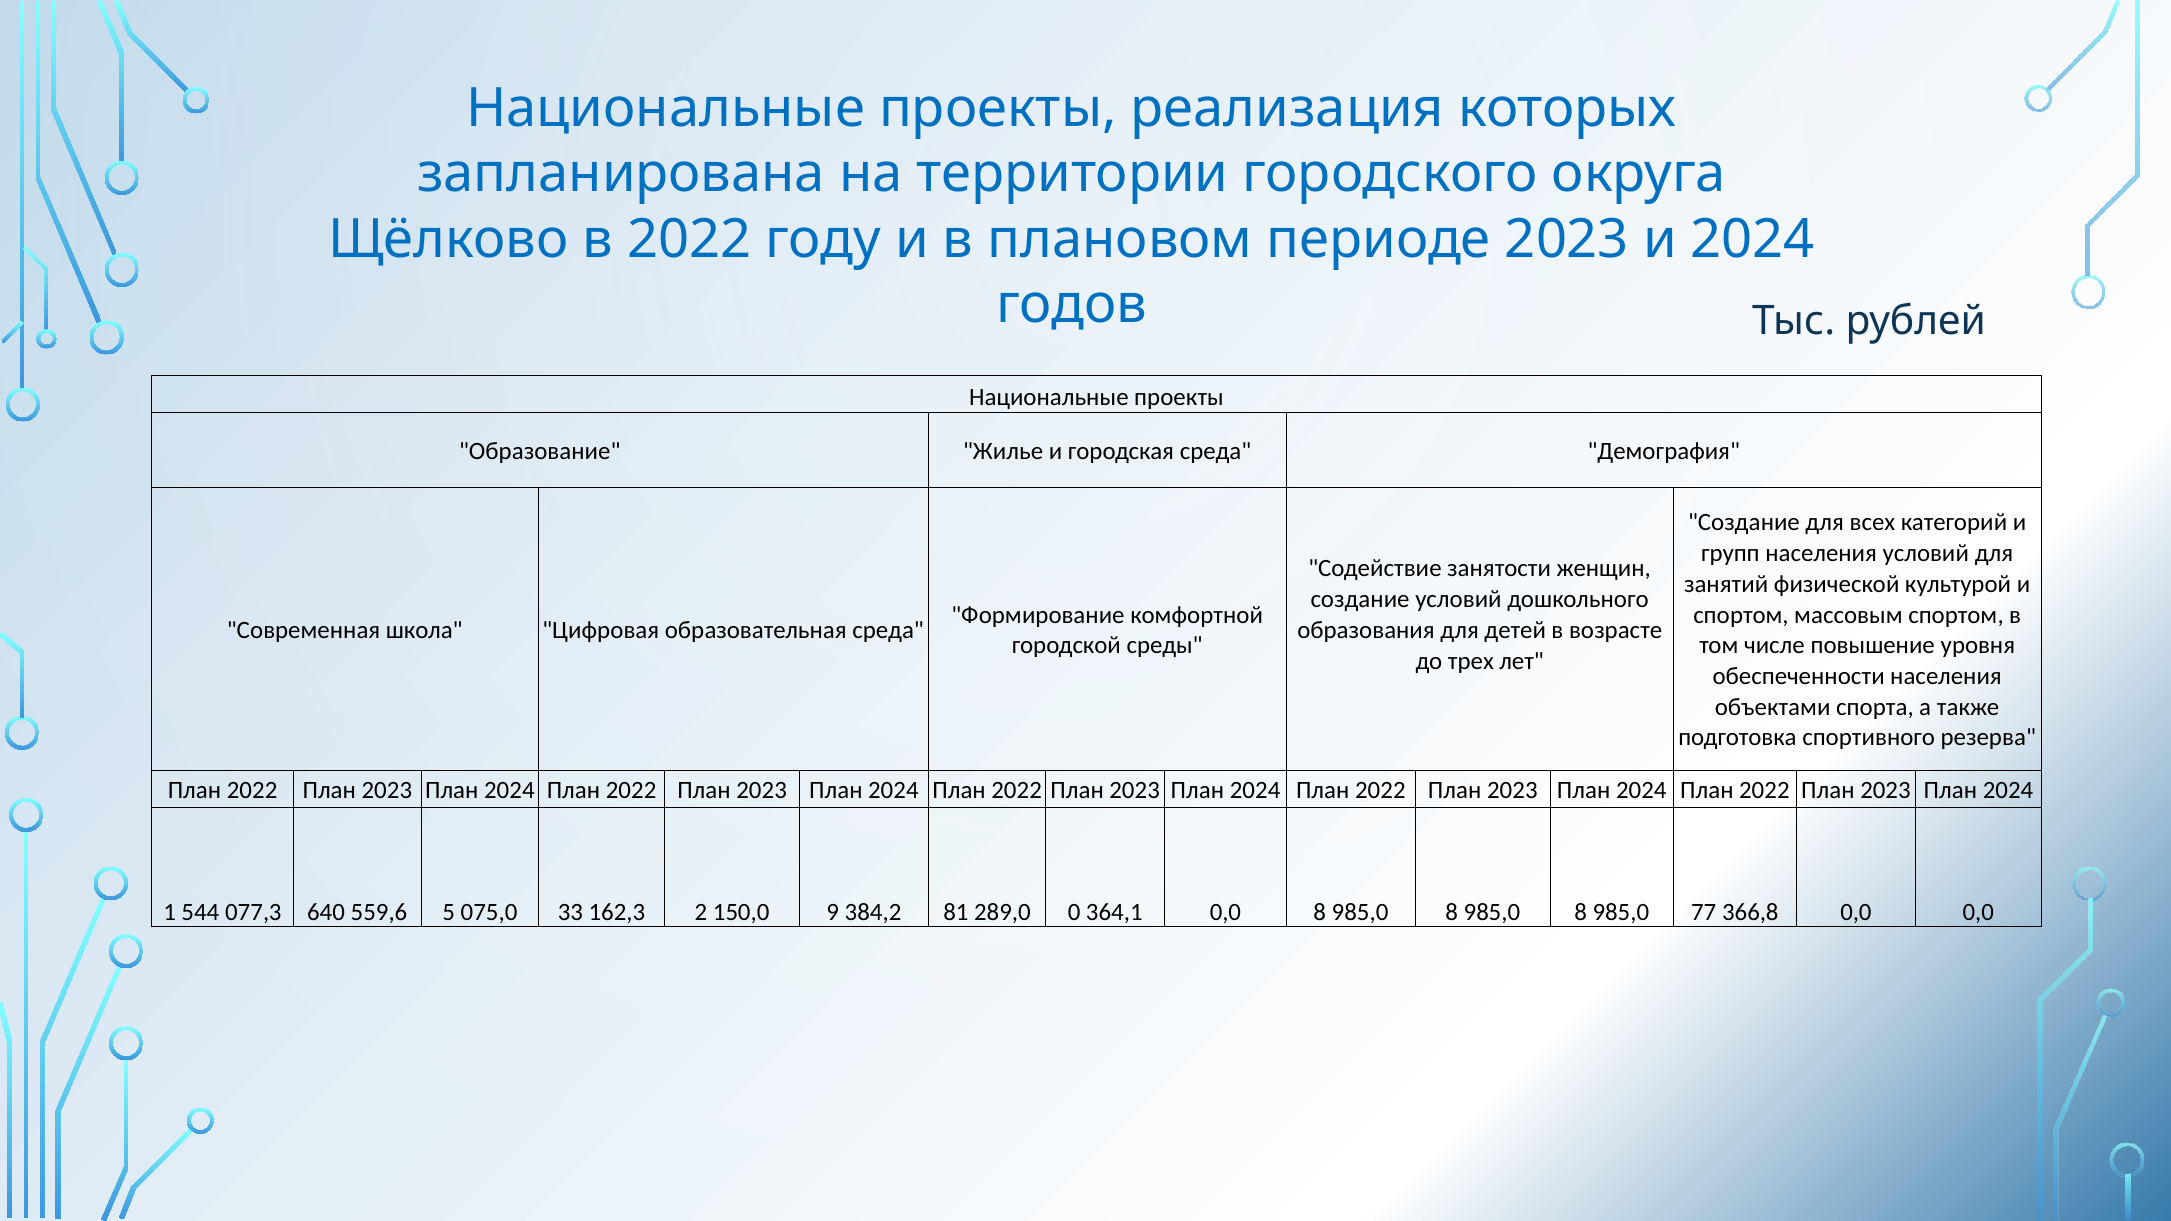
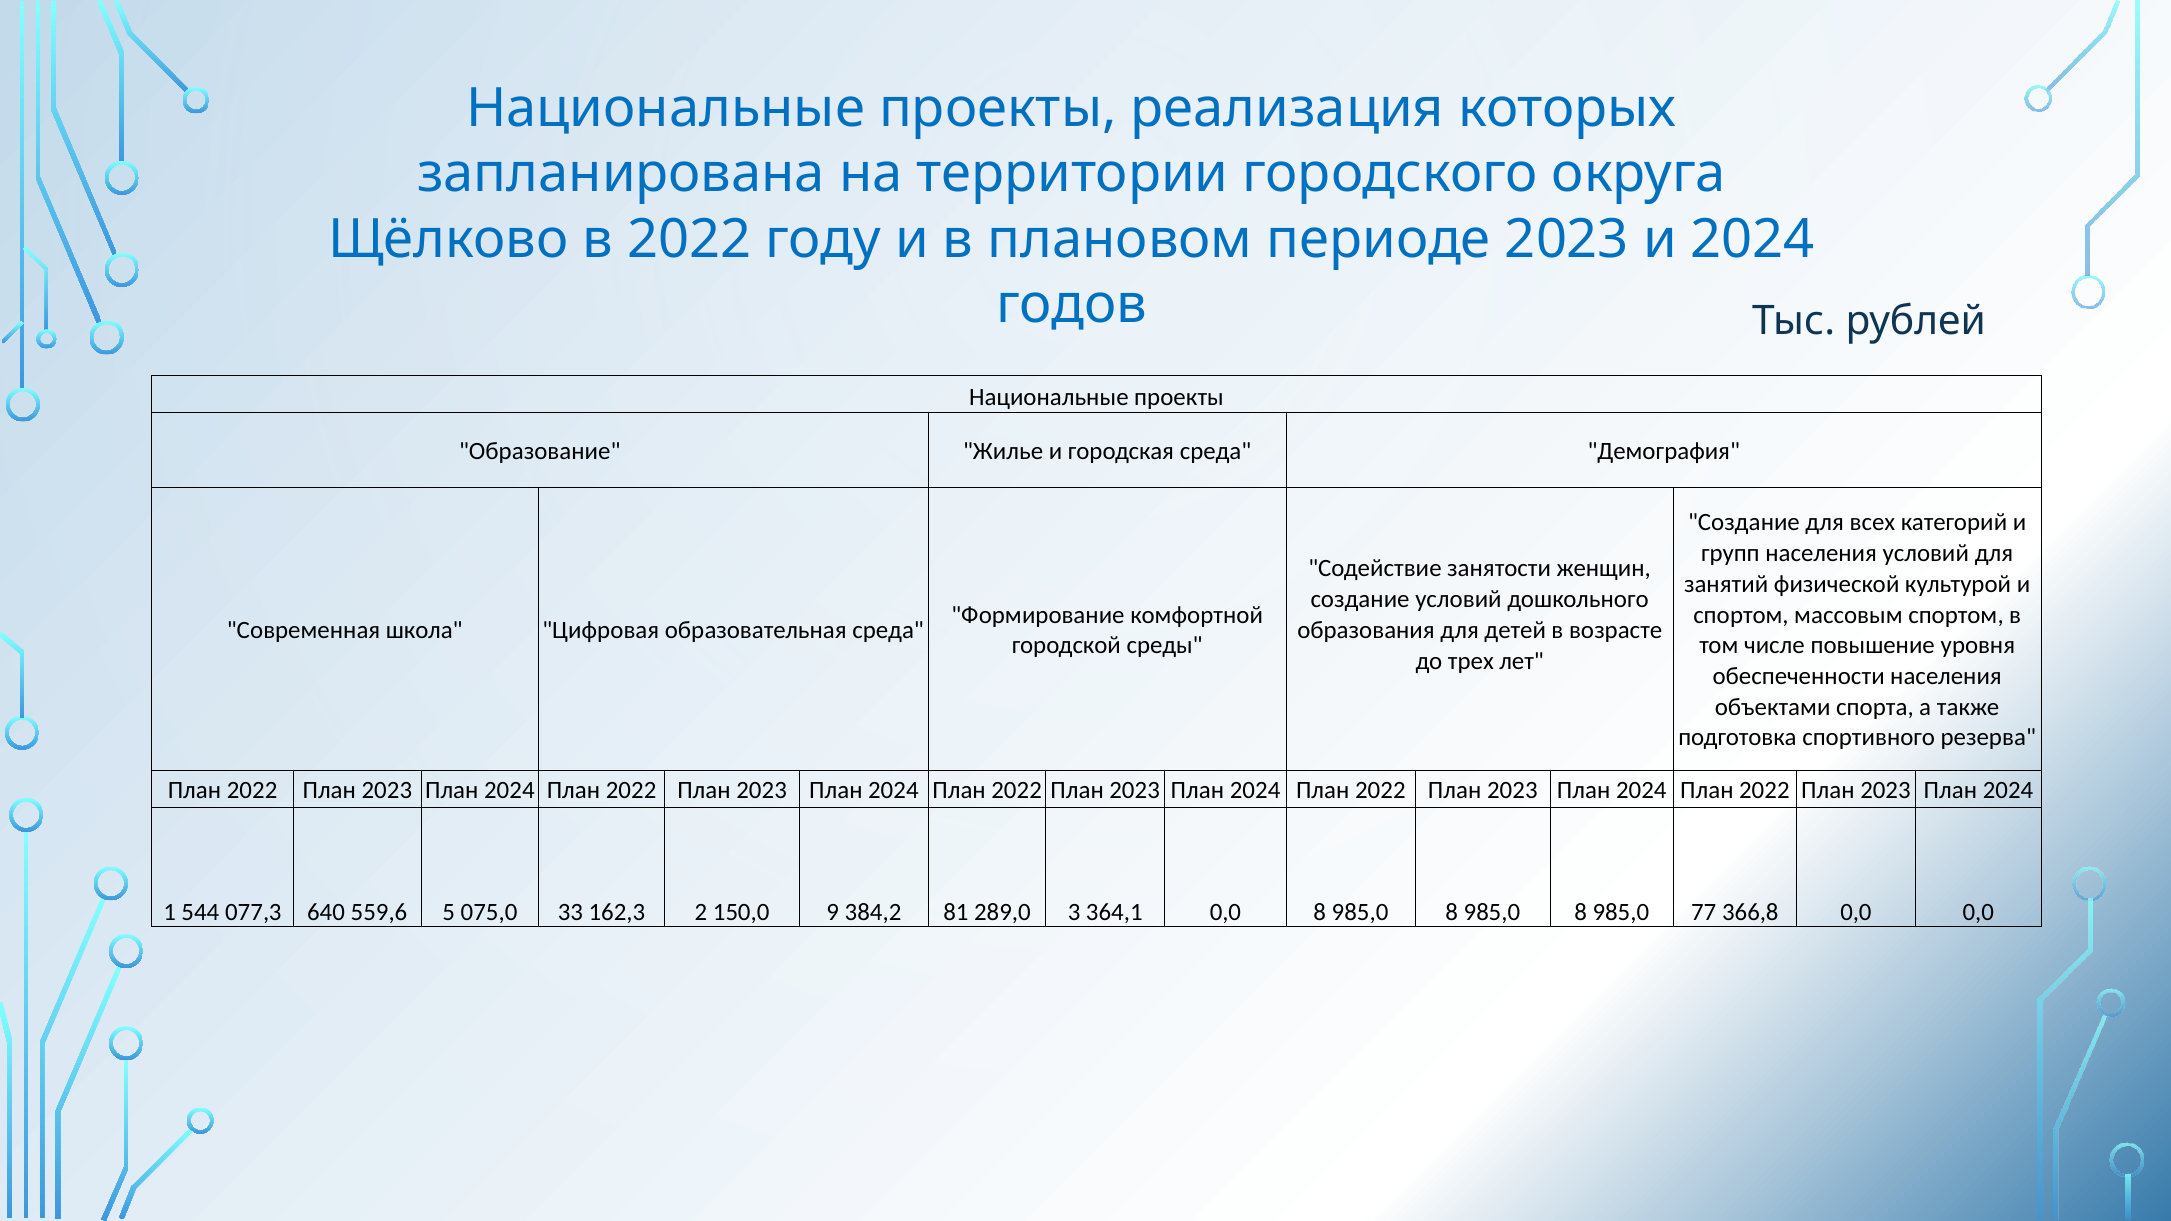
0: 0 -> 3
